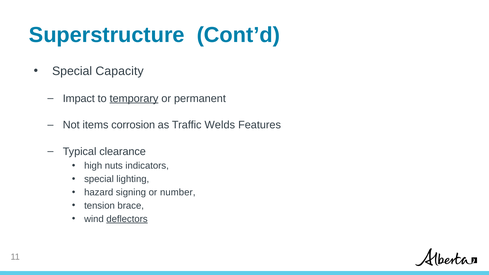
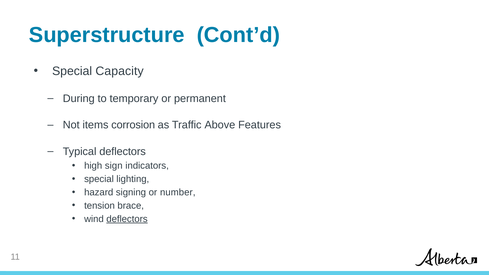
Impact: Impact -> During
temporary underline: present -> none
Welds: Welds -> Above
Typical clearance: clearance -> deflectors
nuts: nuts -> sign
